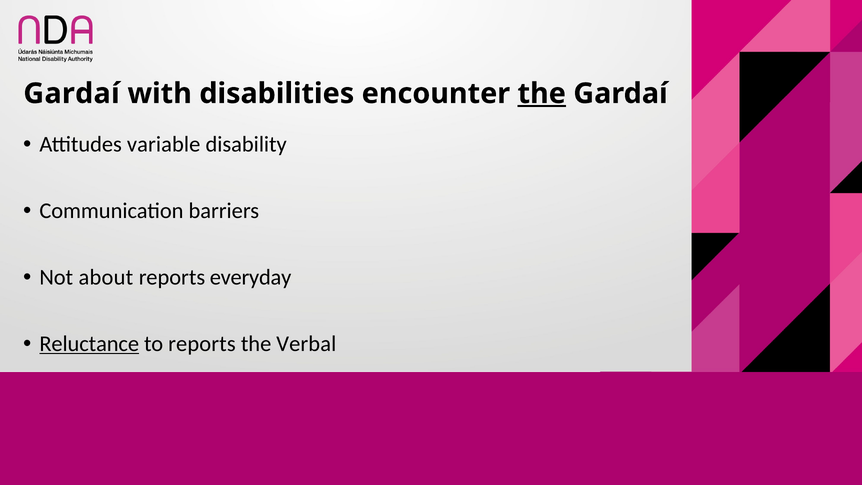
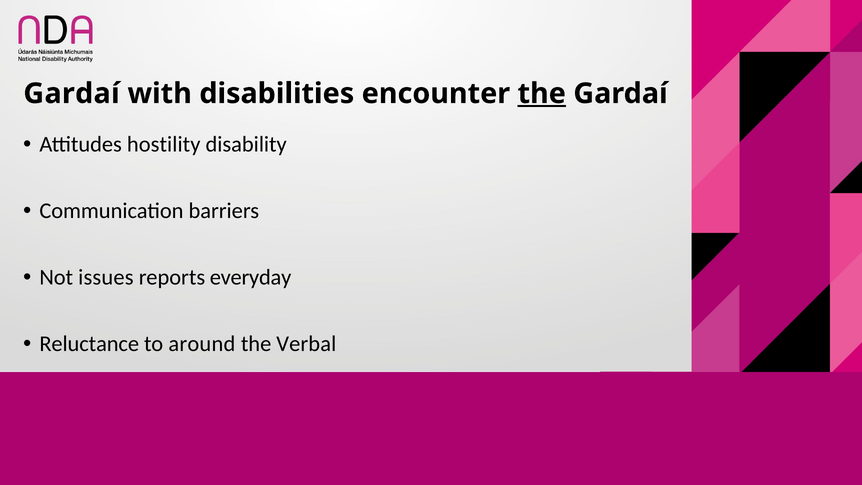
variable: variable -> hostility
about: about -> issues
Reluctance underline: present -> none
to reports: reports -> around
